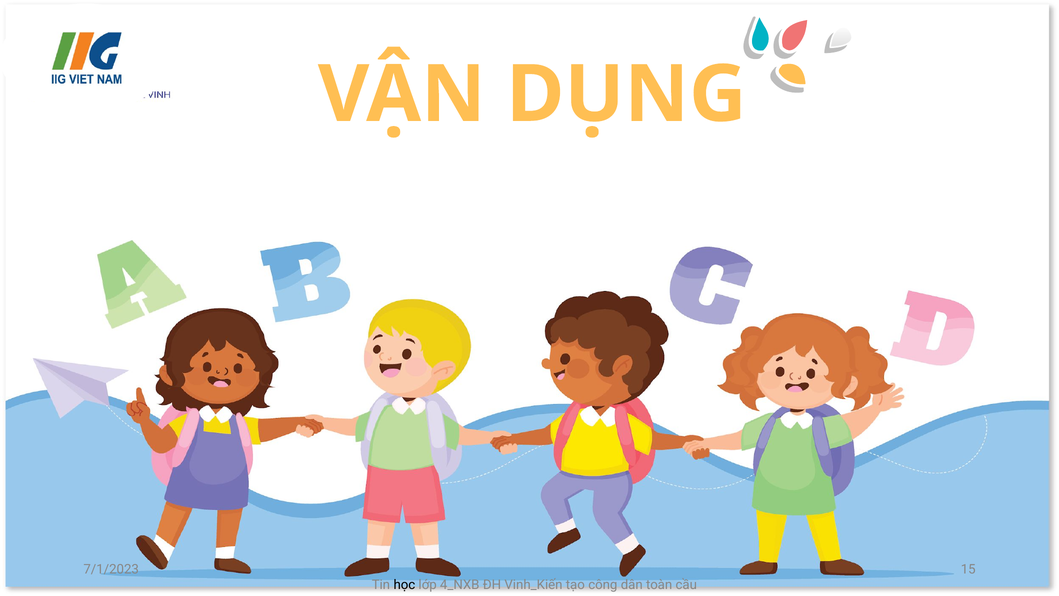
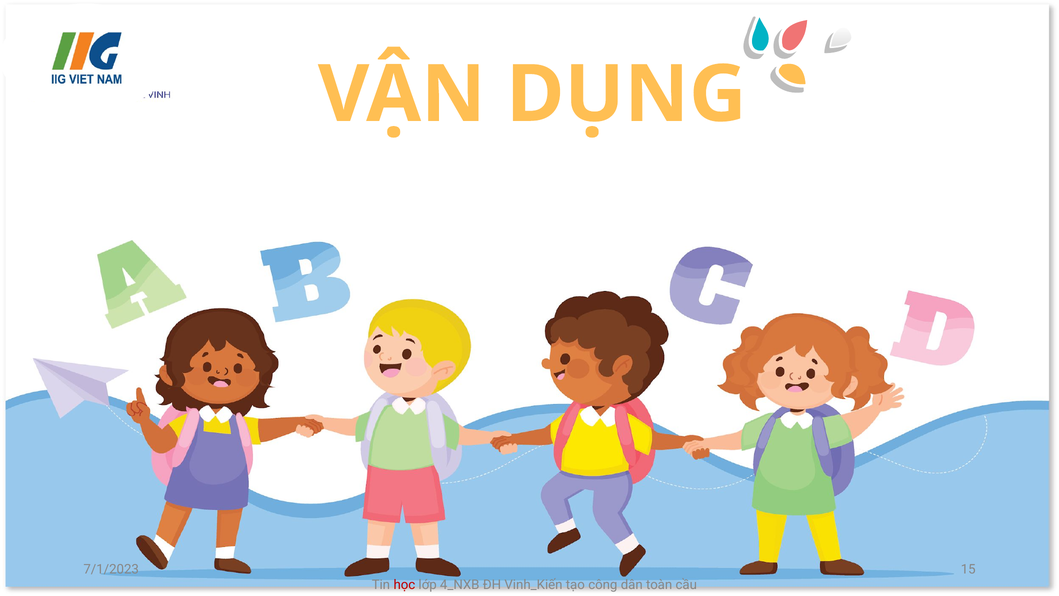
học colour: black -> red
